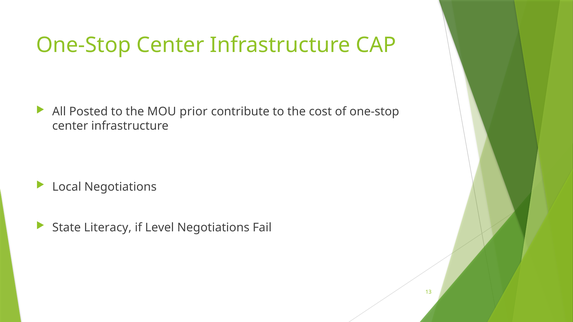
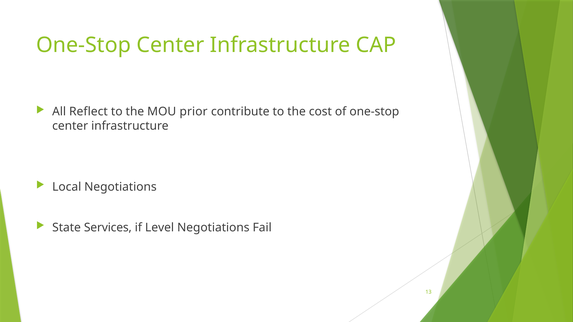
Posted: Posted -> Reflect
Literacy: Literacy -> Services
